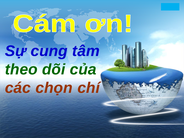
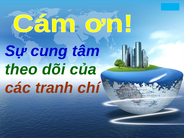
chọn: chọn -> tranh
